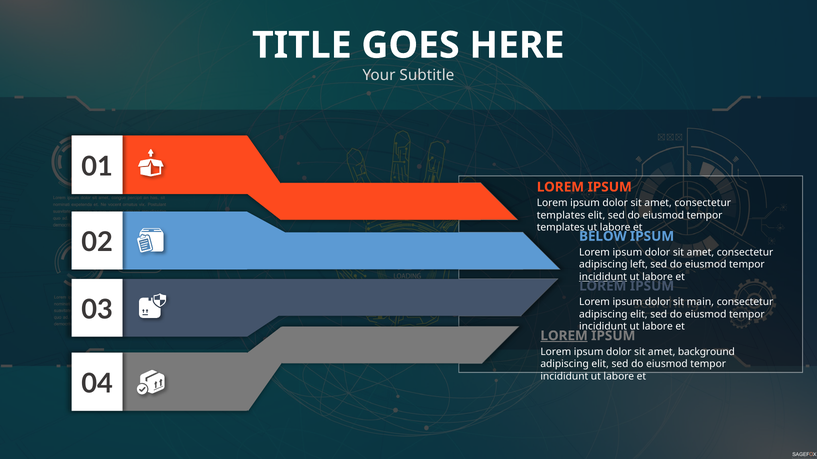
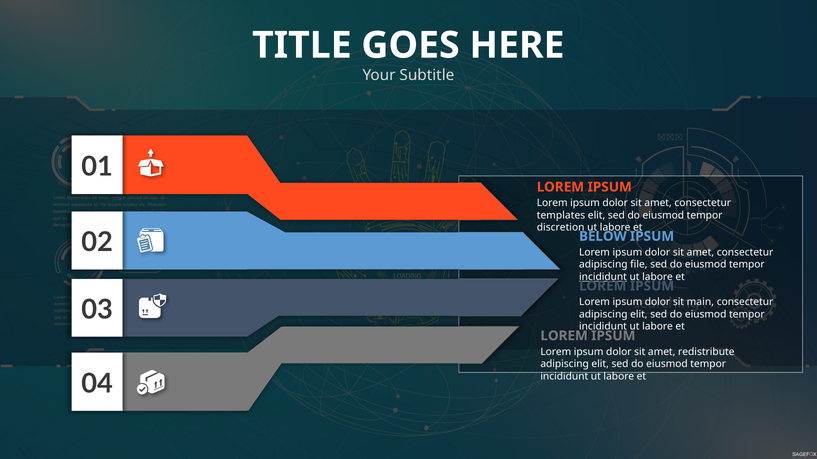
templates at (561, 228): templates -> discretion
left: left -> file
LOREM at (564, 336) underline: present -> none
background: background -> redistribute
